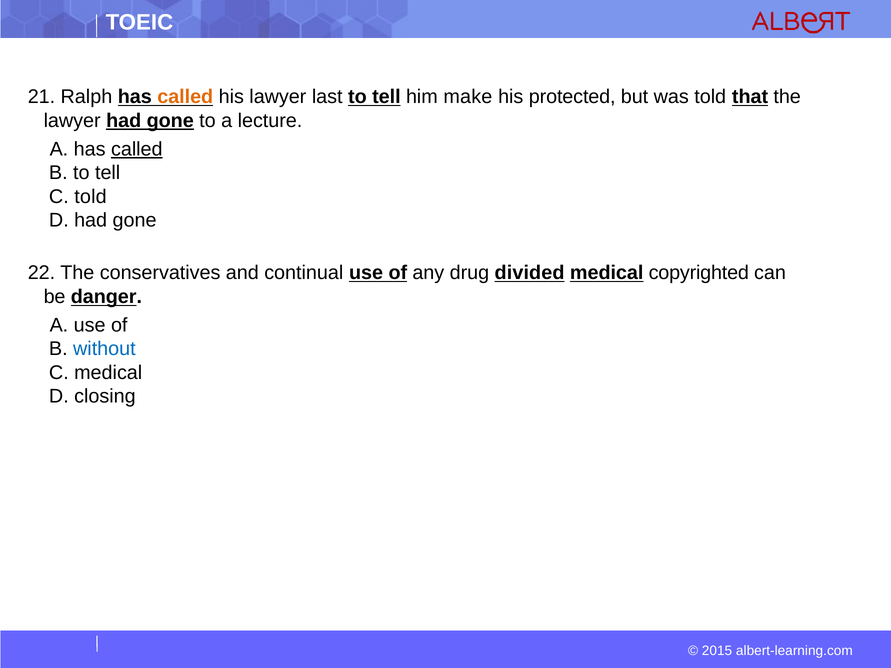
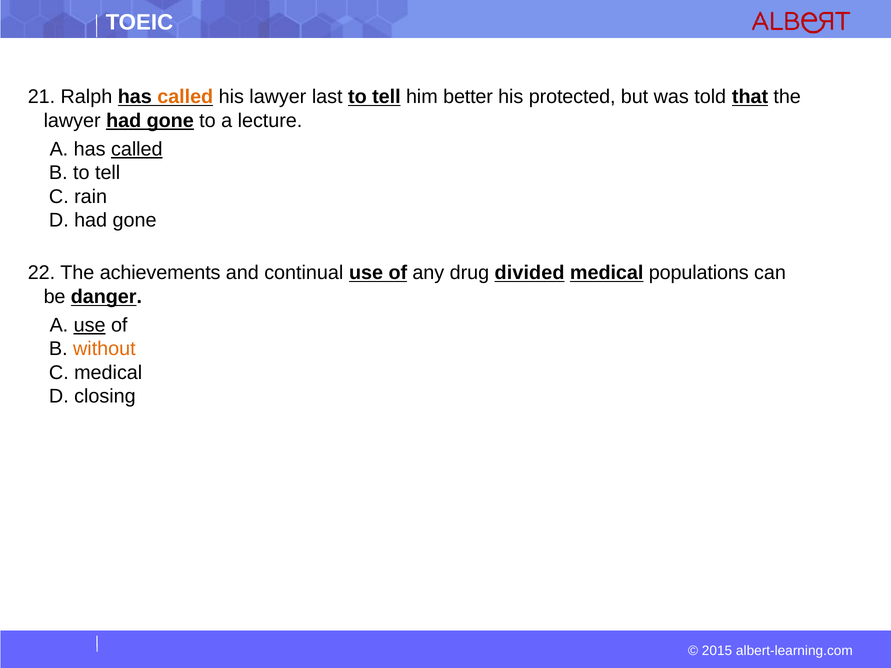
make: make -> better
C told: told -> rain
conservatives: conservatives -> achievements
copyrighted: copyrighted -> populations
use at (90, 325) underline: none -> present
without colour: blue -> orange
